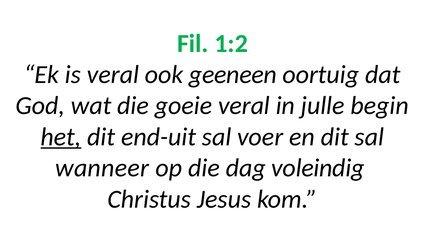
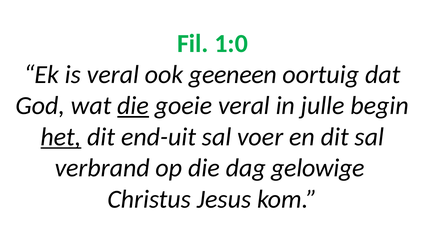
1:2: 1:2 -> 1:0
die at (133, 106) underline: none -> present
wanneer: wanneer -> verbrand
voleindig: voleindig -> gelowige
